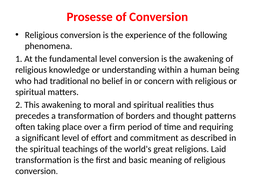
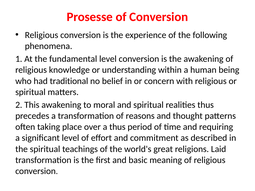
borders: borders -> reasons
a firm: firm -> thus
